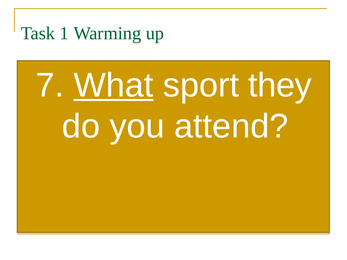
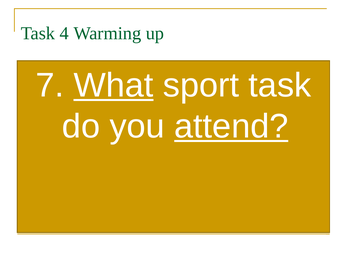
1: 1 -> 4
sport they: they -> task
attend underline: none -> present
